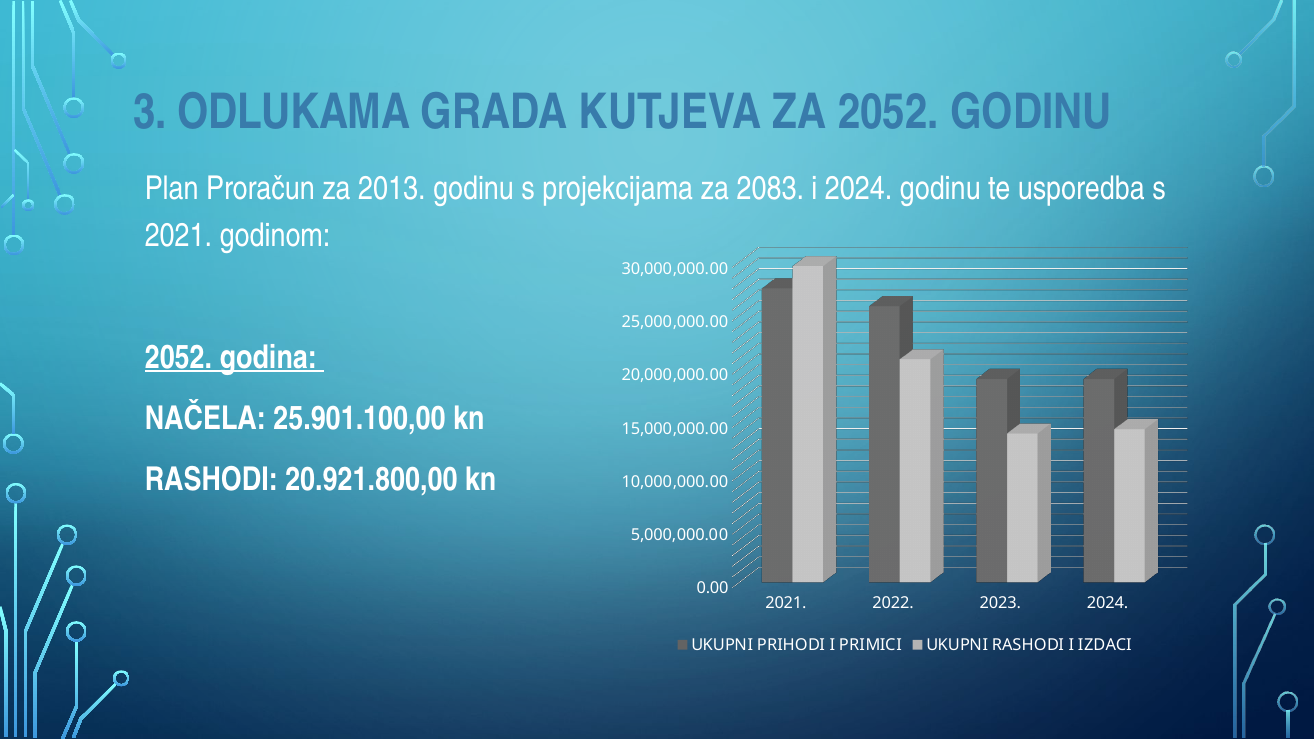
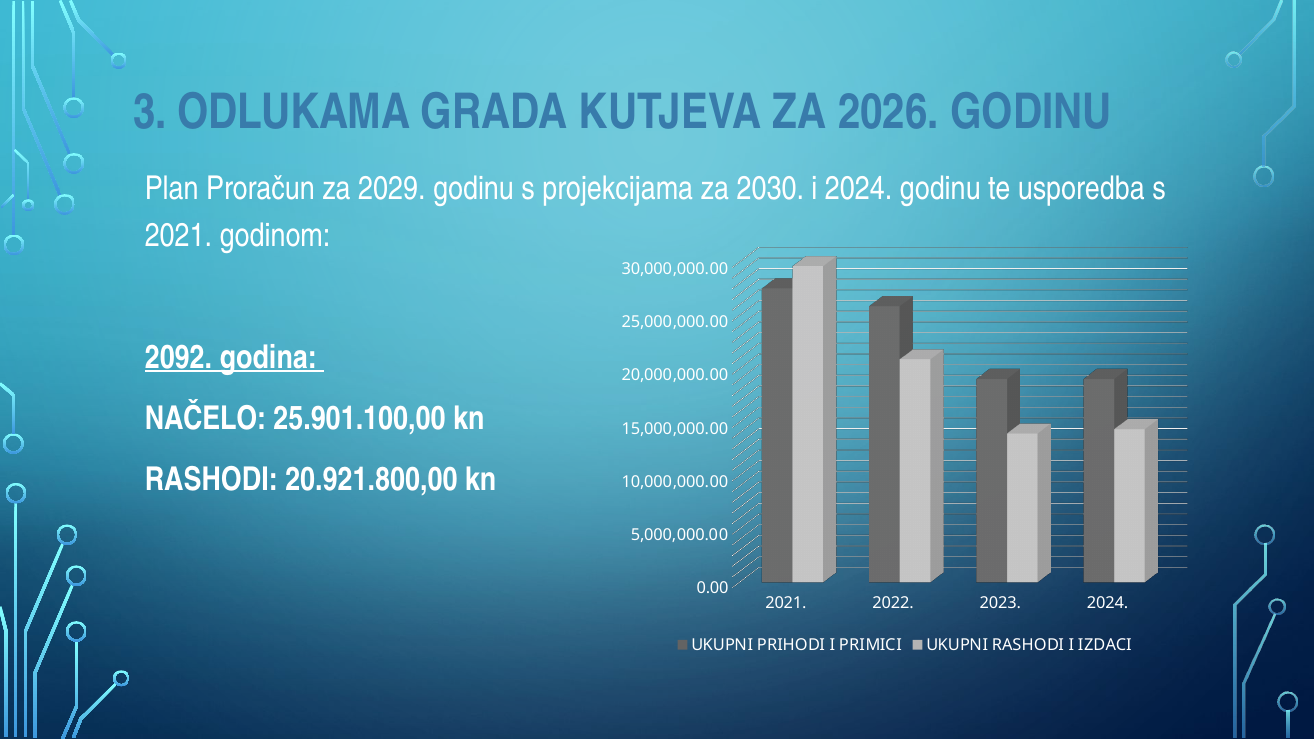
ZA 2052: 2052 -> 2026
2013: 2013 -> 2029
2083: 2083 -> 2030
2052 at (178, 358): 2052 -> 2092
NAČELA: NAČELA -> NAČELO
